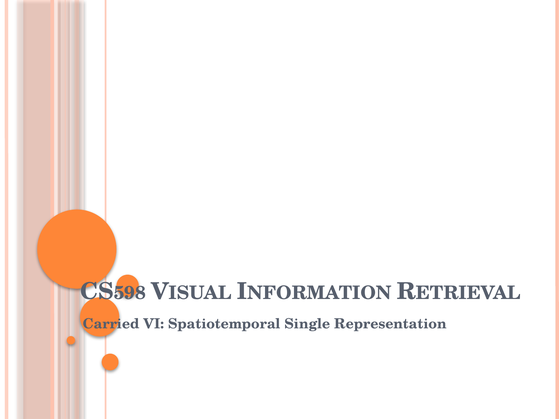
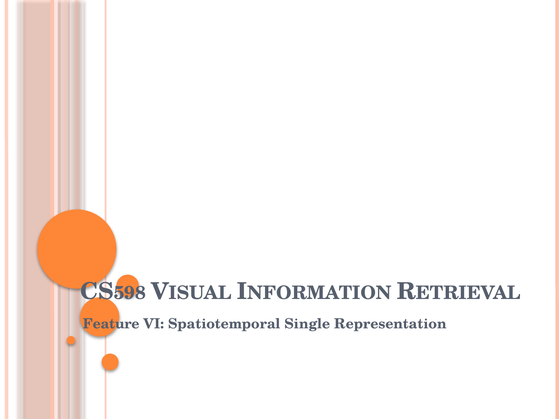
Carried: Carried -> Feature
